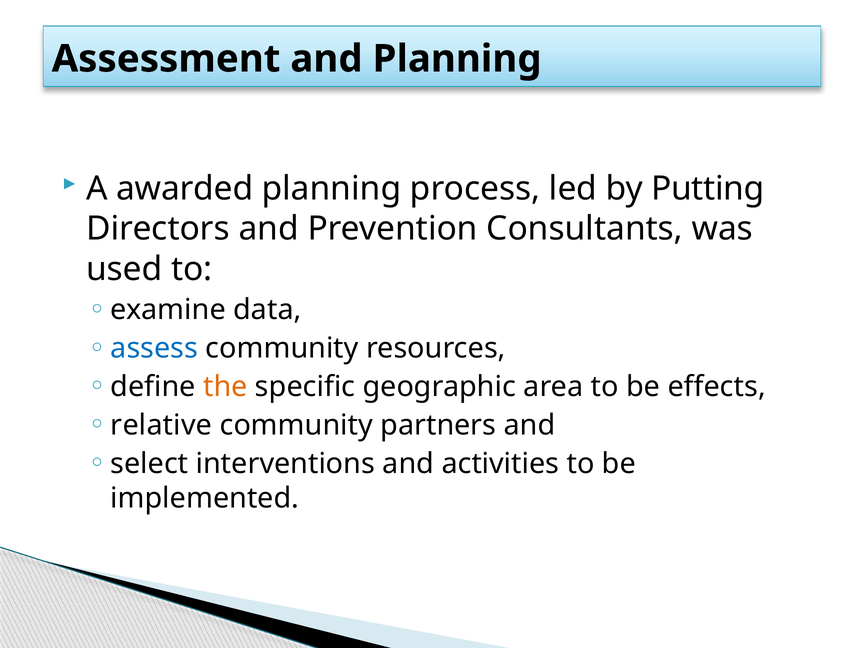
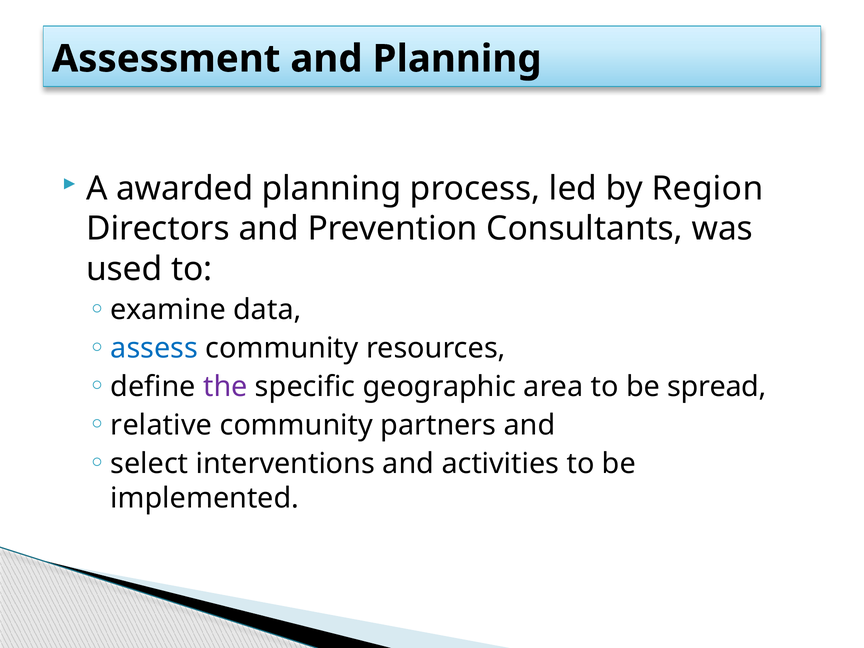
Putting: Putting -> Region
the colour: orange -> purple
effects: effects -> spread
